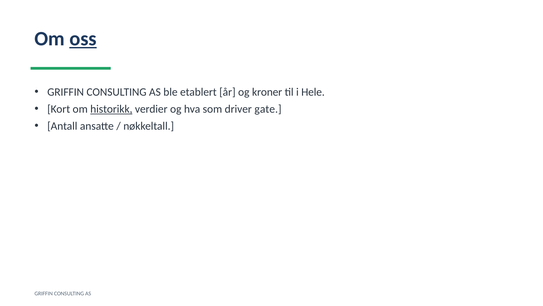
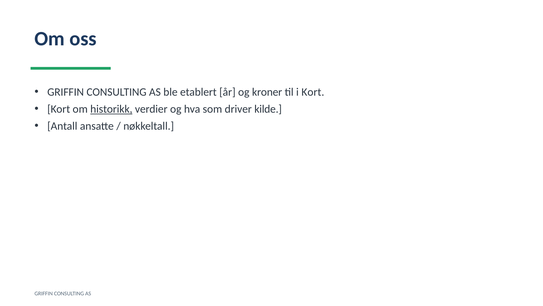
oss underline: present -> none
i Hele: Hele -> Kort
gate: gate -> kilde
